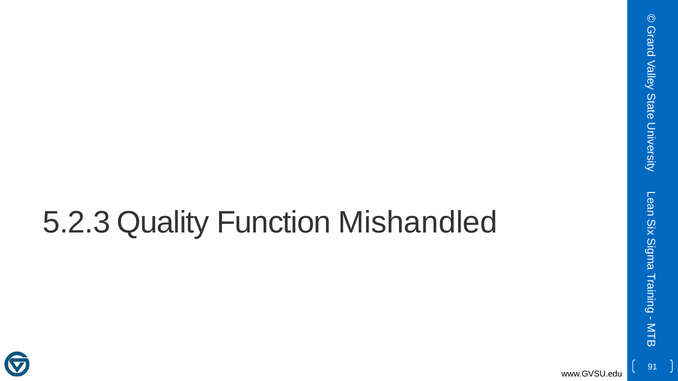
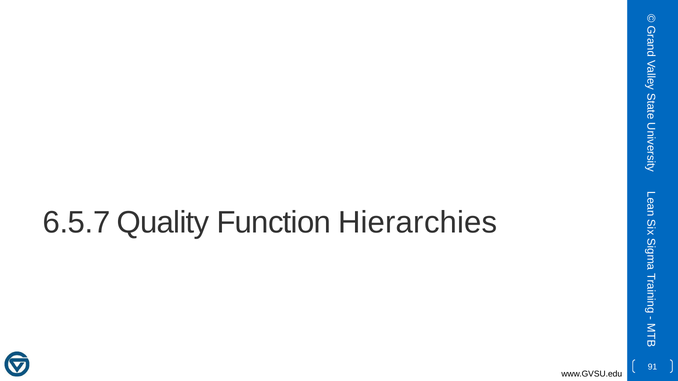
5.2.3: 5.2.3 -> 6.5.7
Mishandled: Mishandled -> Hierarchies
